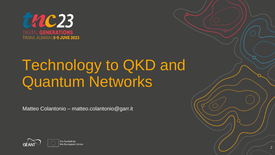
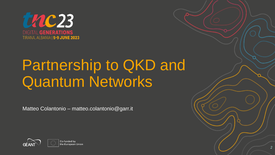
Technology: Technology -> Partnership
